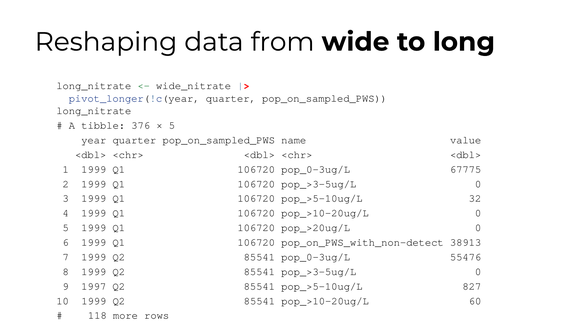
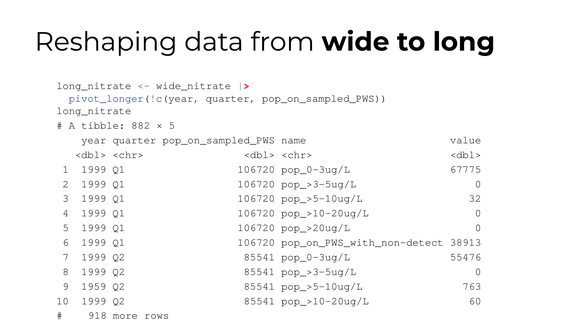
376: 376 -> 882
1997: 1997 -> 1959
827: 827 -> 763
118: 118 -> 918
